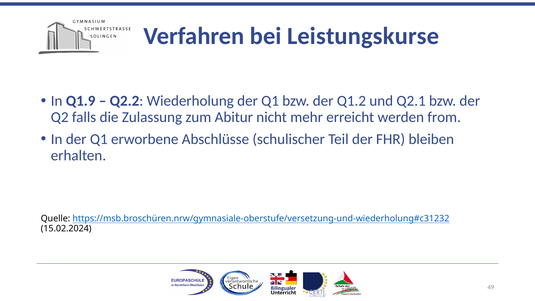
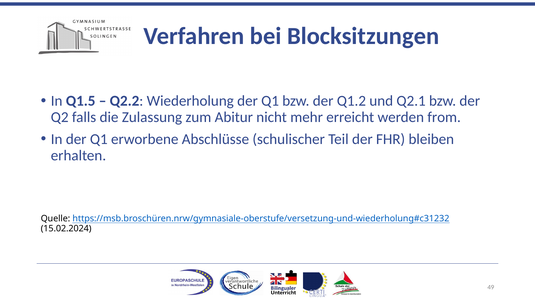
Leistungskurse: Leistungskurse -> Blocksitzungen
Q1.9: Q1.9 -> Q1.5
